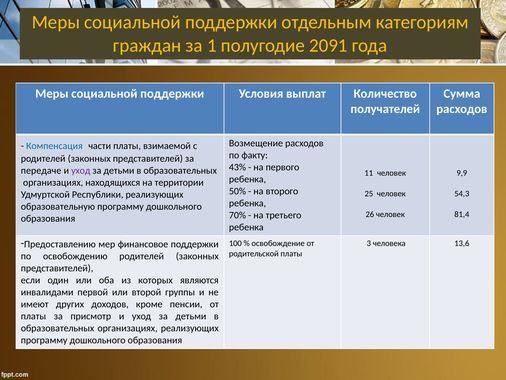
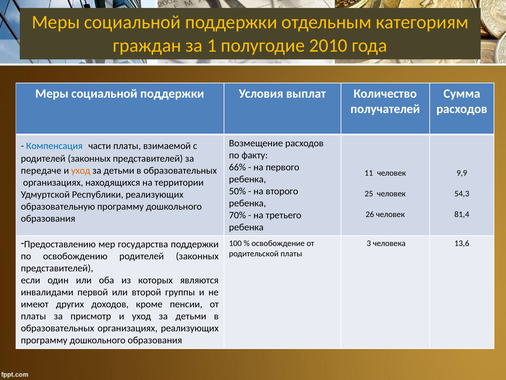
2091: 2091 -> 2010
43%: 43% -> 66%
уход at (81, 170) colour: purple -> orange
финансовое: финансовое -> государства
